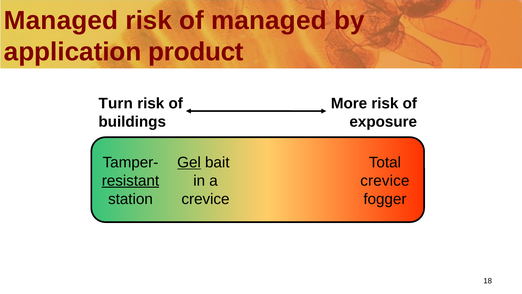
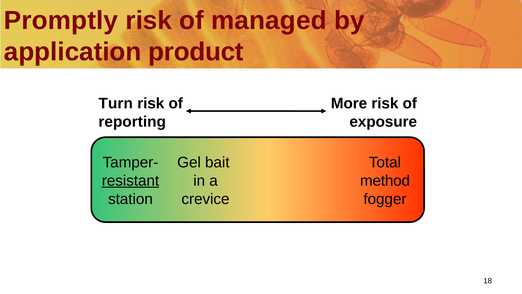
Managed at (61, 20): Managed -> Promptly
buildings: buildings -> reporting
Gel underline: present -> none
crevice at (385, 180): crevice -> method
